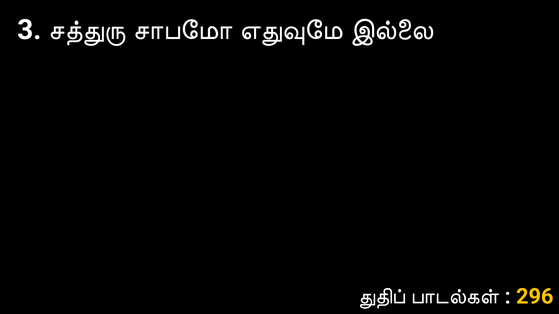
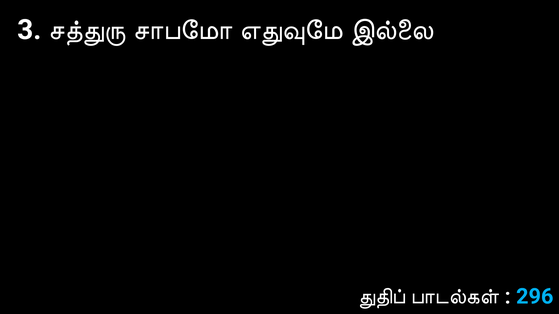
296 colour: yellow -> light blue
